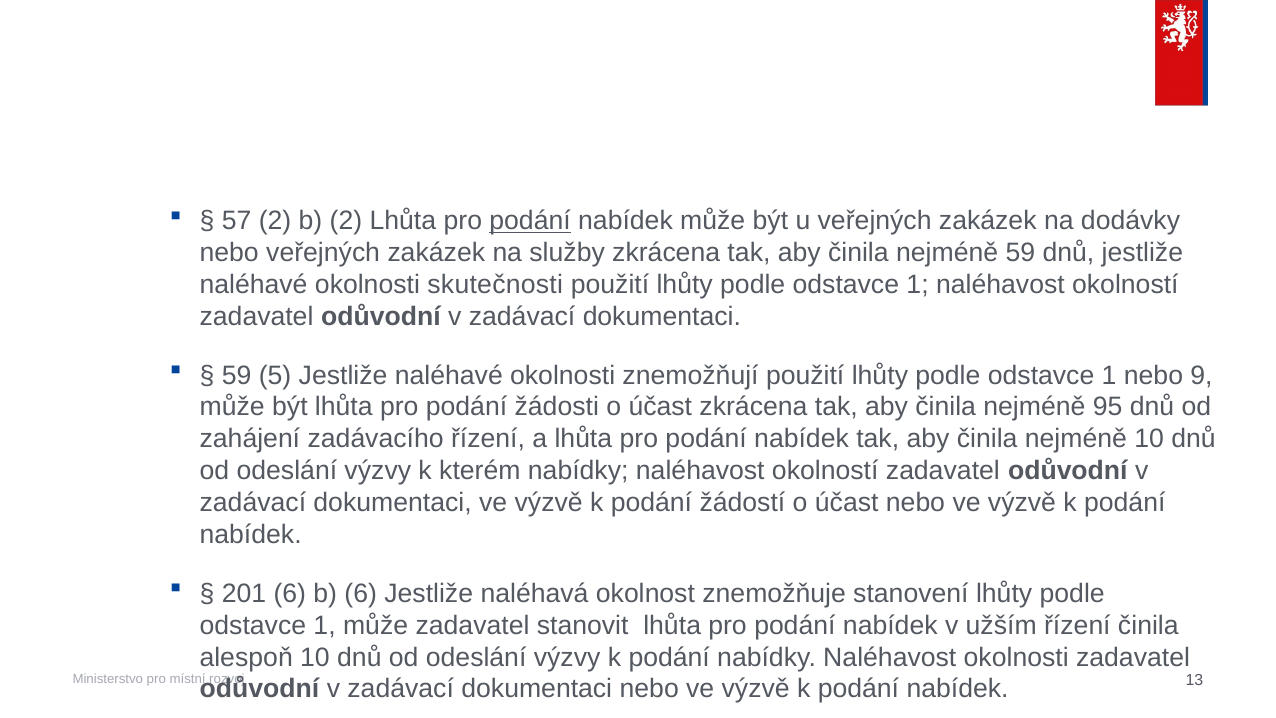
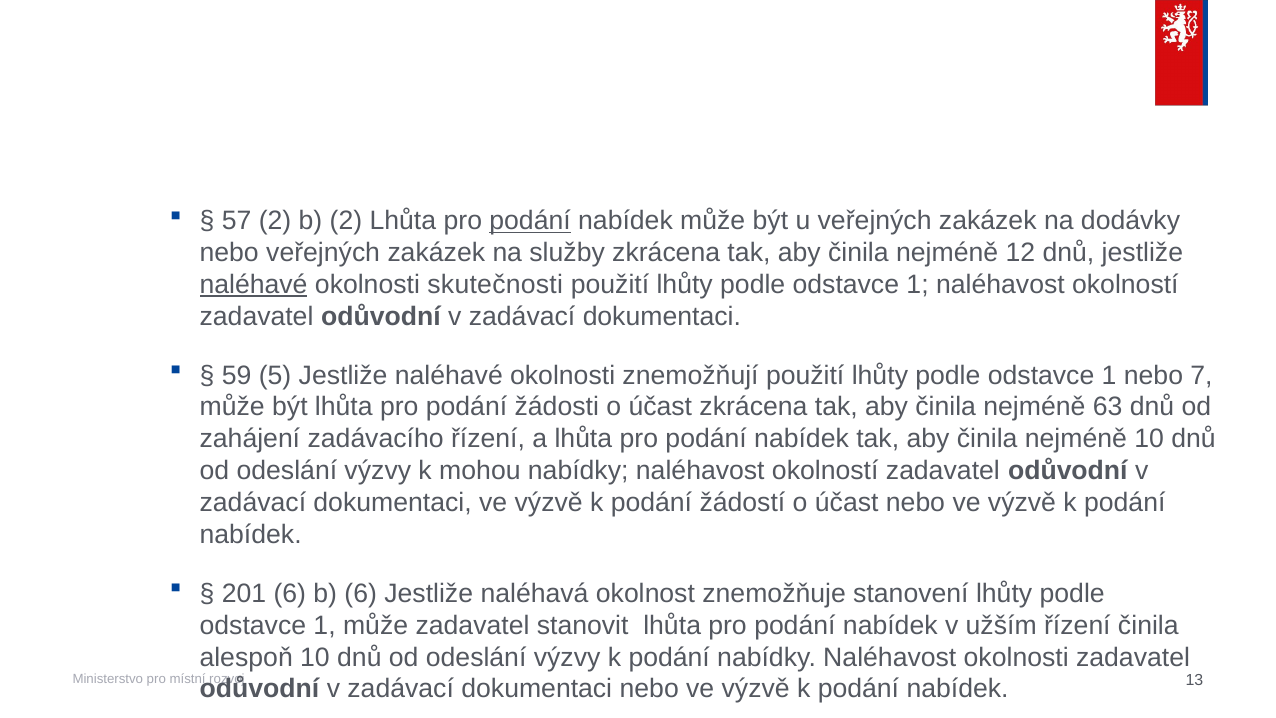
nejméně 59: 59 -> 12
naléhavé at (254, 285) underline: none -> present
9: 9 -> 7
95: 95 -> 63
kterém: kterém -> mohou
